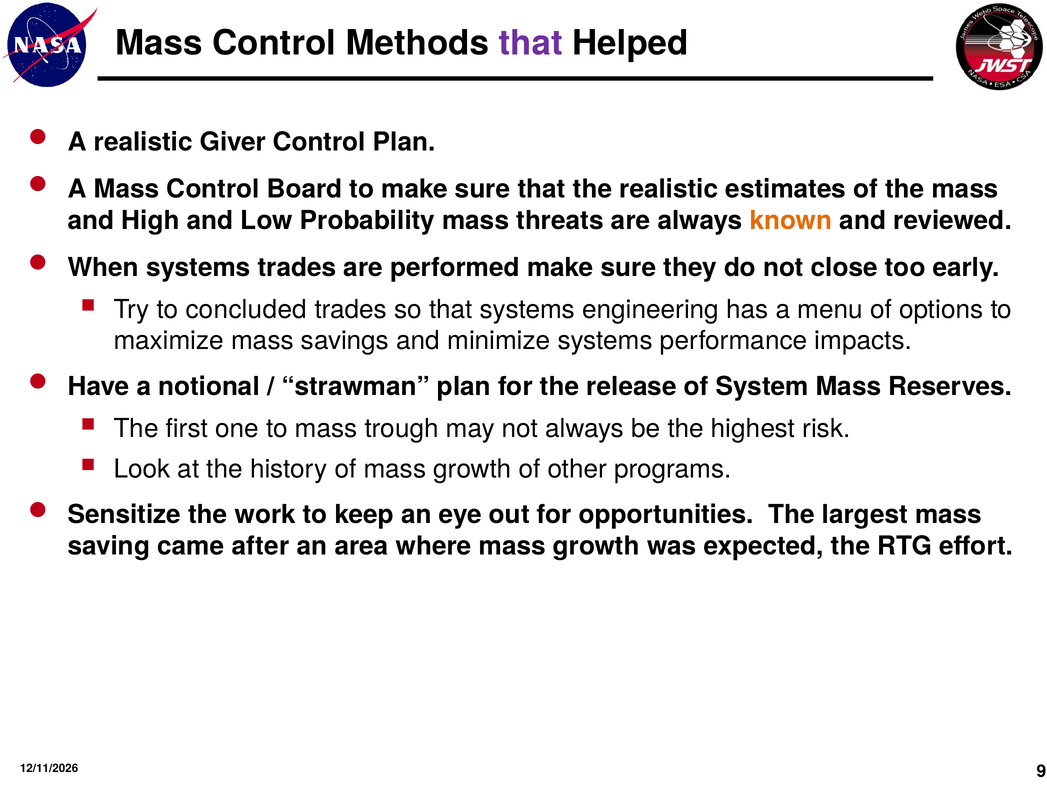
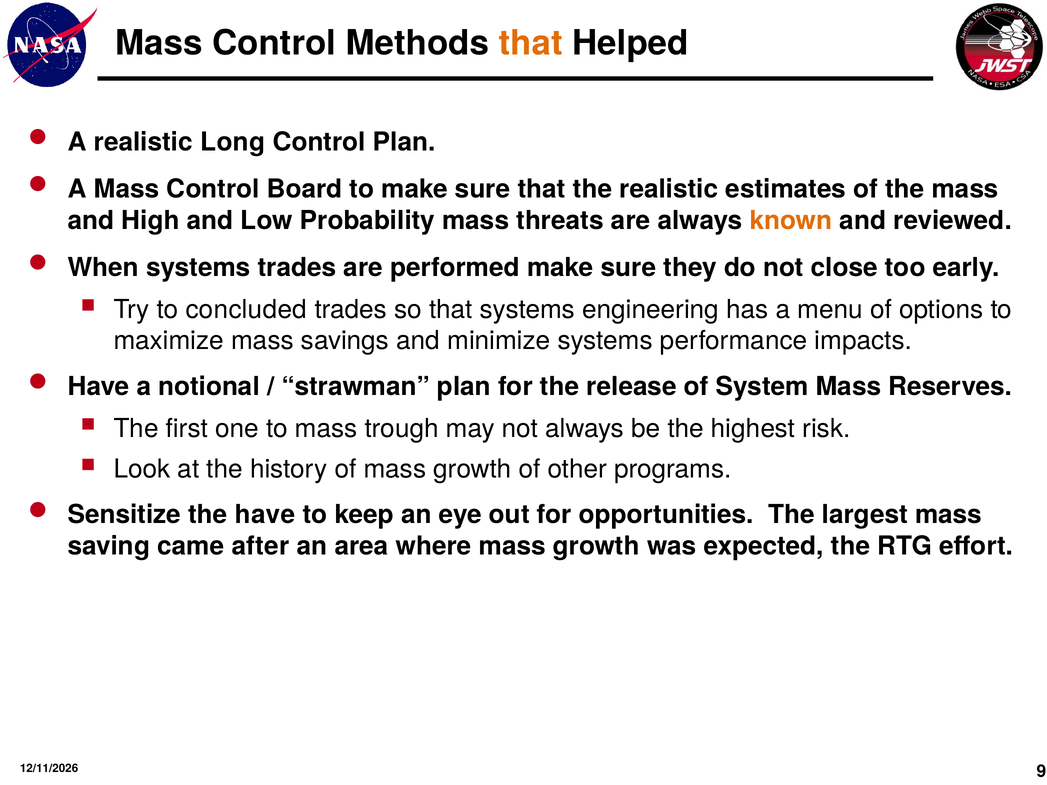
that at (531, 43) colour: purple -> orange
Giver: Giver -> Long
the work: work -> have
